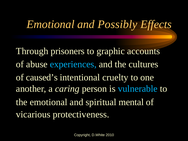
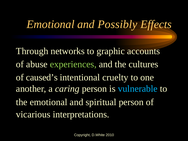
prisoners: prisoners -> networks
experiences colour: light blue -> light green
spiritual mental: mental -> person
protectiveness: protectiveness -> interpretations
